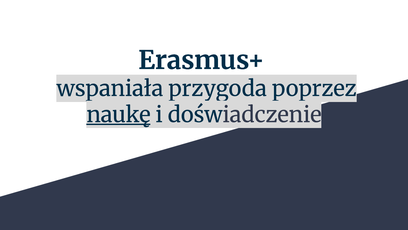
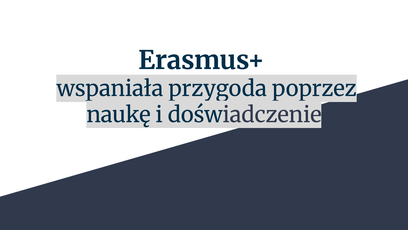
naukę underline: present -> none
